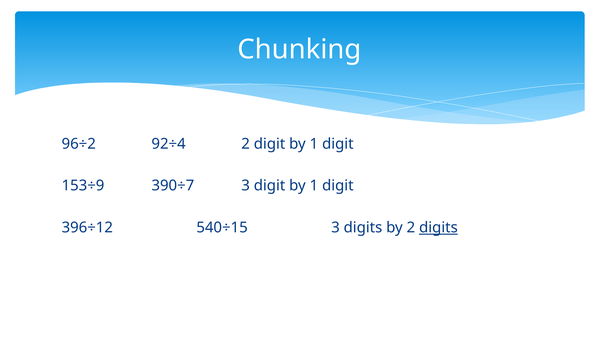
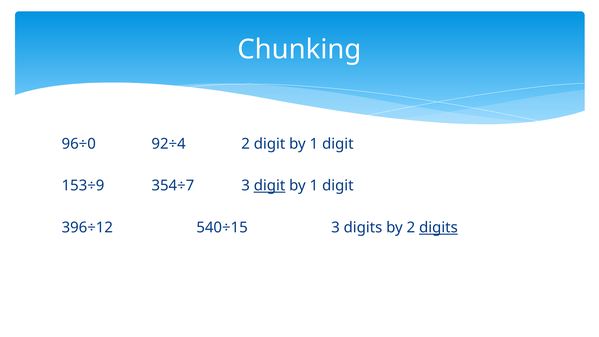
96÷2: 96÷2 -> 96÷0
390÷7: 390÷7 -> 354÷7
digit at (270, 186) underline: none -> present
